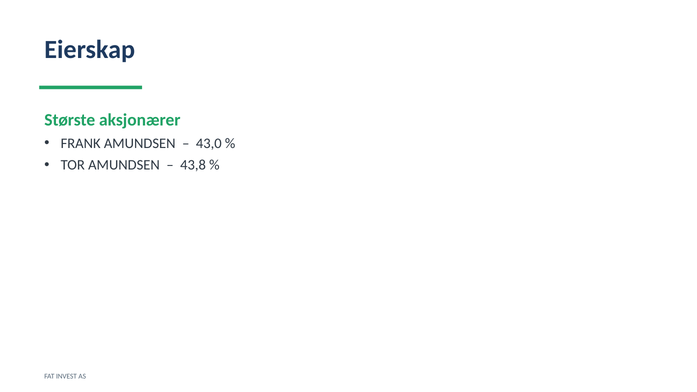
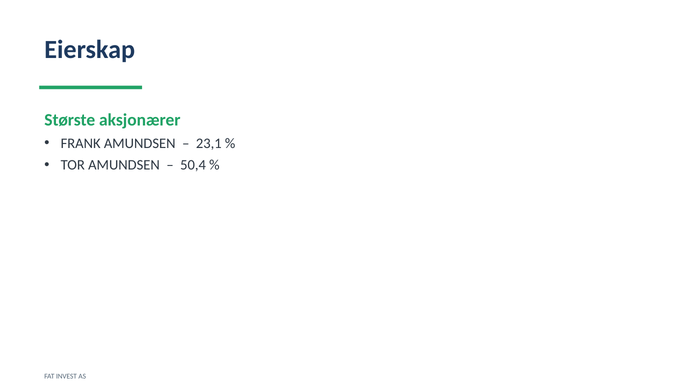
43,0: 43,0 -> 23,1
43,8: 43,8 -> 50,4
